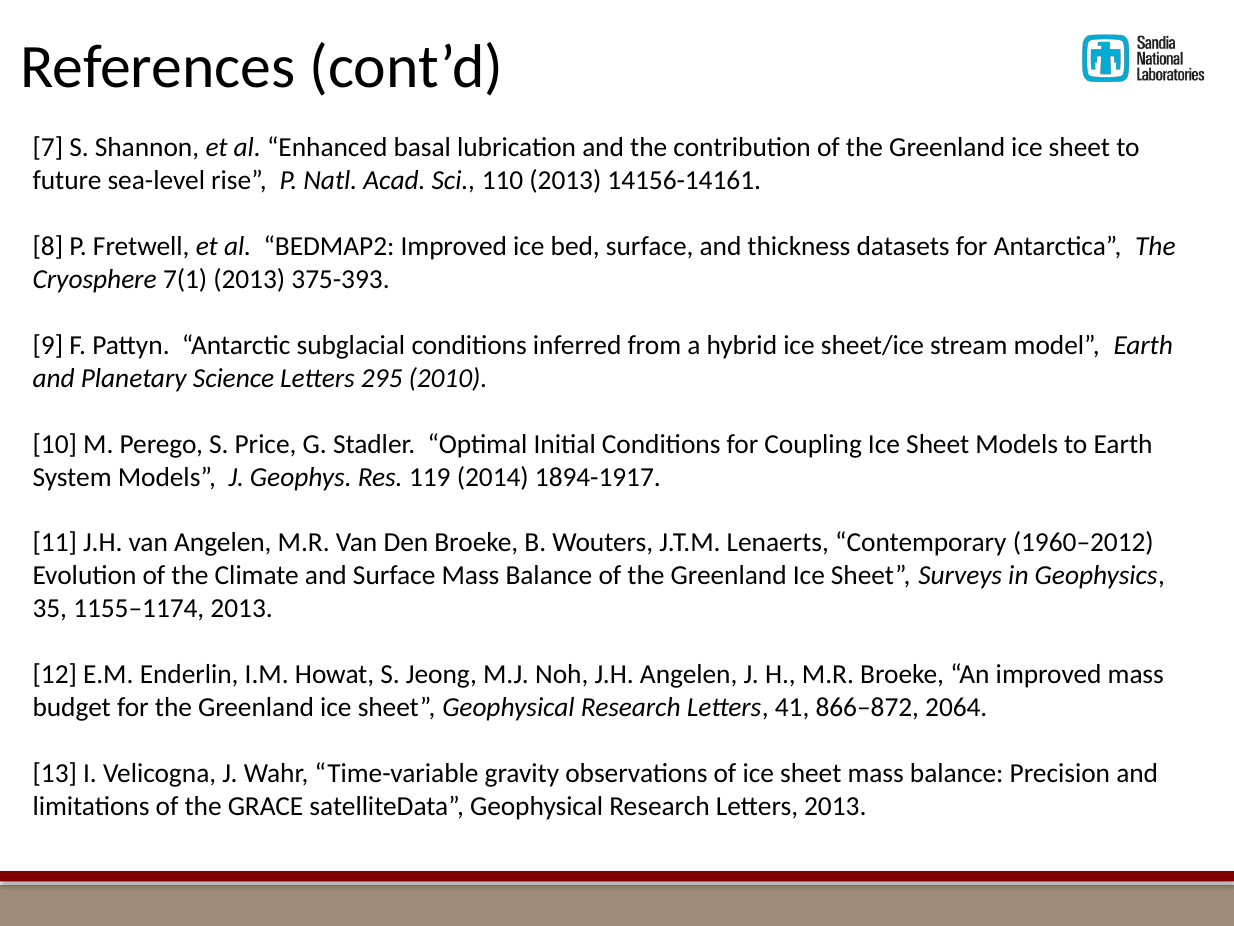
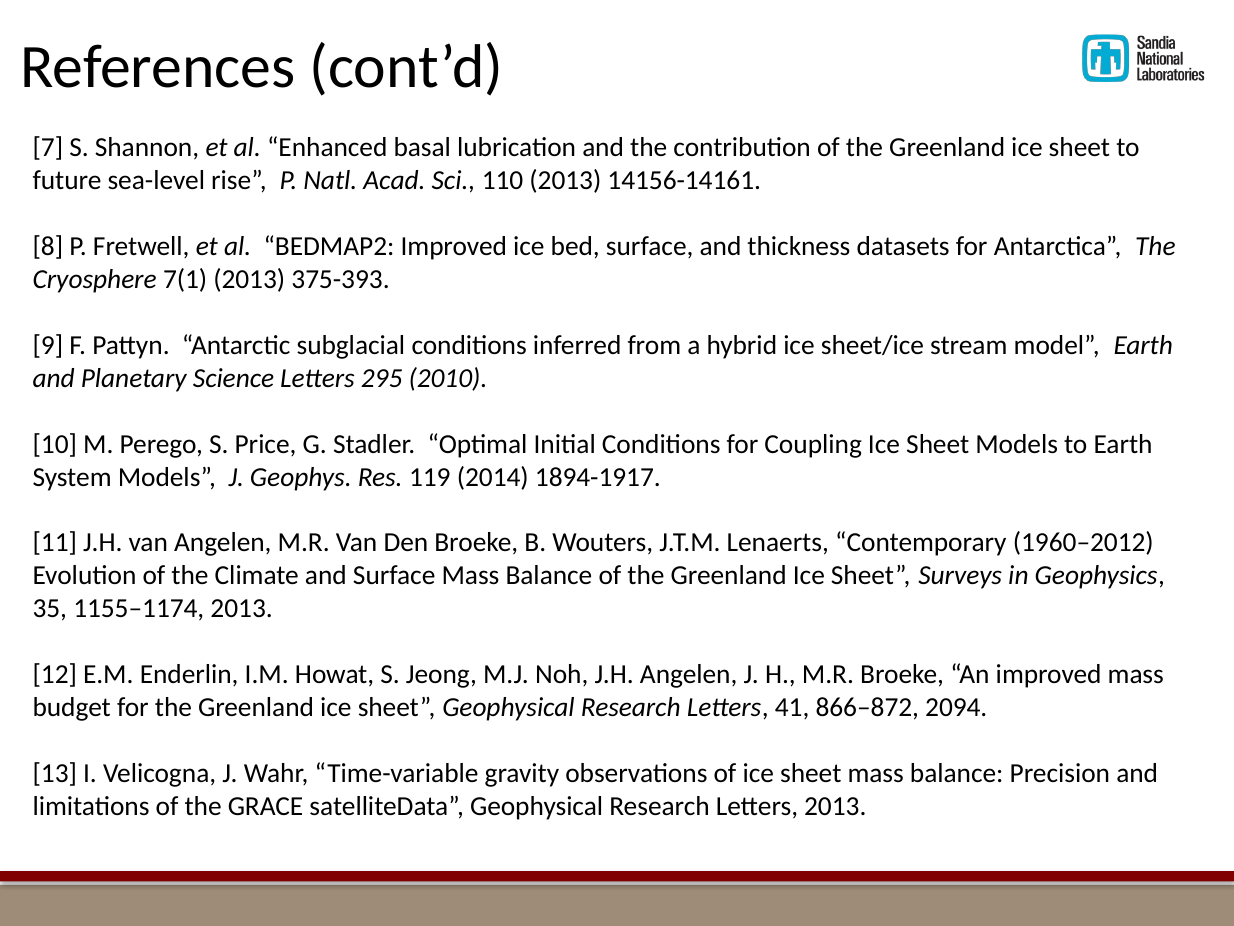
2064: 2064 -> 2094
